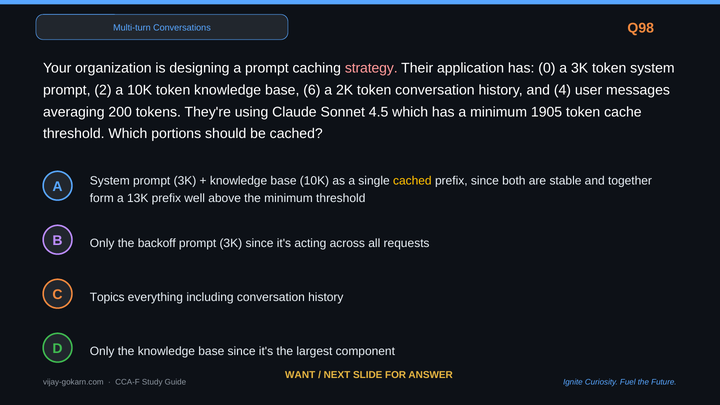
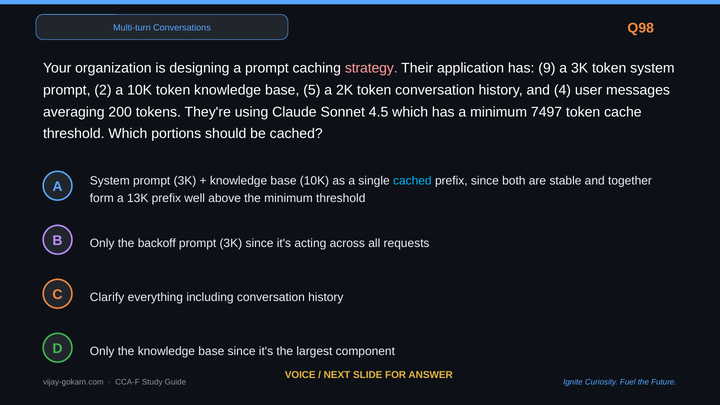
0: 0 -> 9
6: 6 -> 5
1905: 1905 -> 7497
cached at (412, 181) colour: yellow -> light blue
Topics: Topics -> Clarify
WANT: WANT -> VOICE
